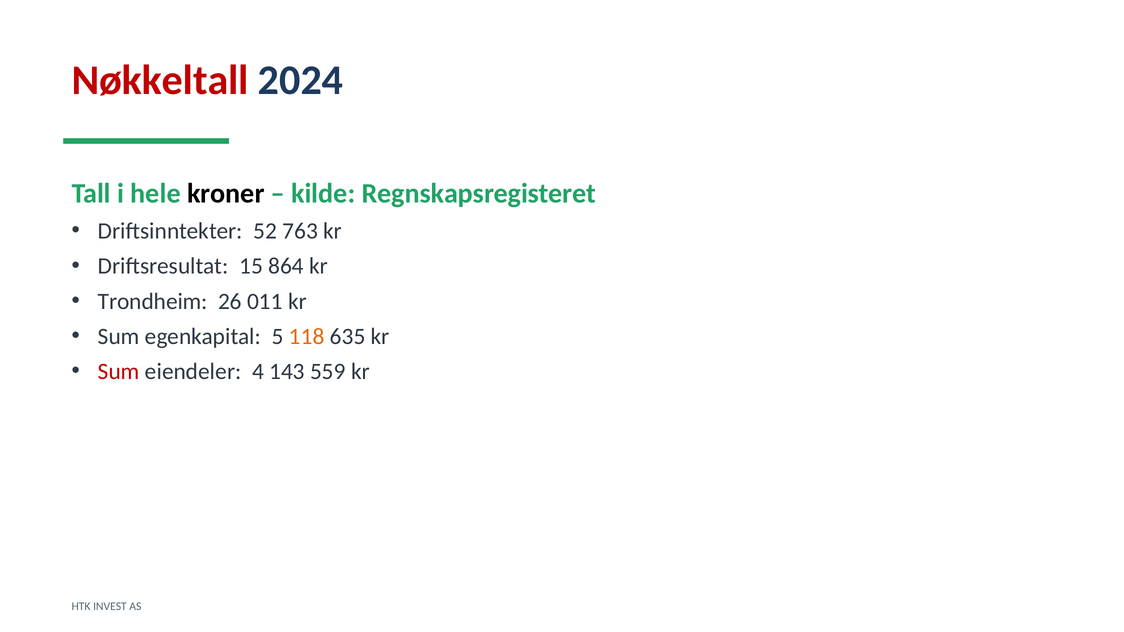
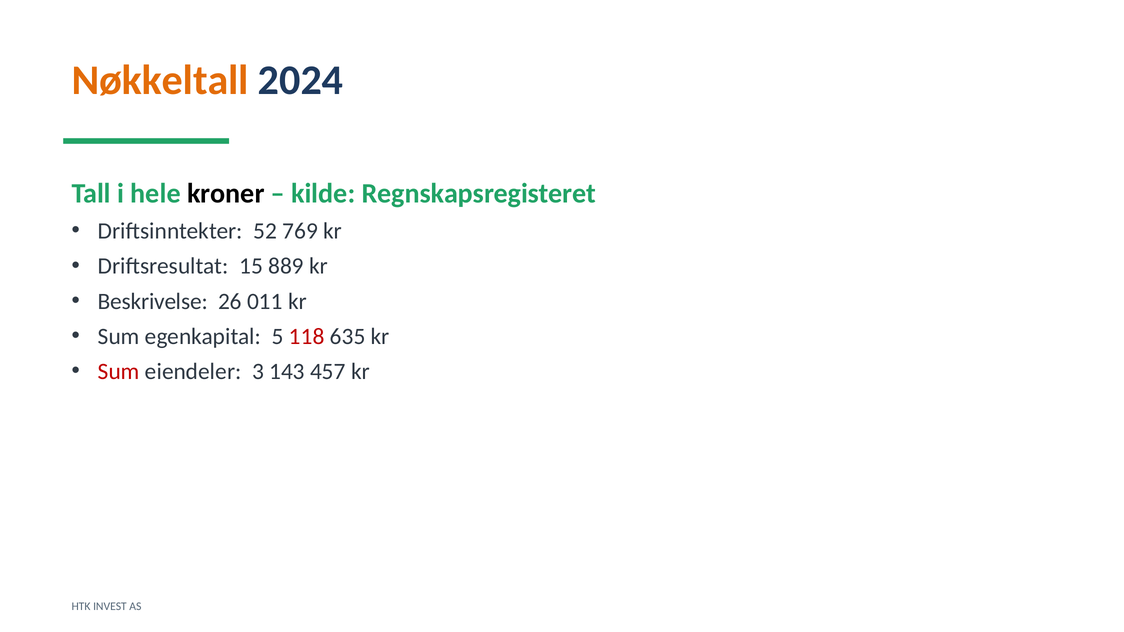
Nøkkeltall colour: red -> orange
763: 763 -> 769
864: 864 -> 889
Trondheim: Trondheim -> Beskrivelse
118 colour: orange -> red
4: 4 -> 3
559: 559 -> 457
